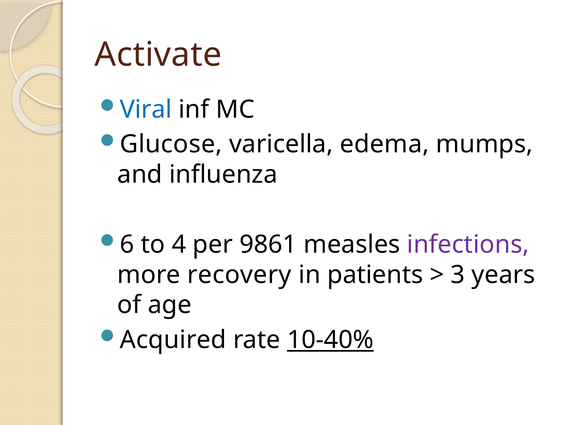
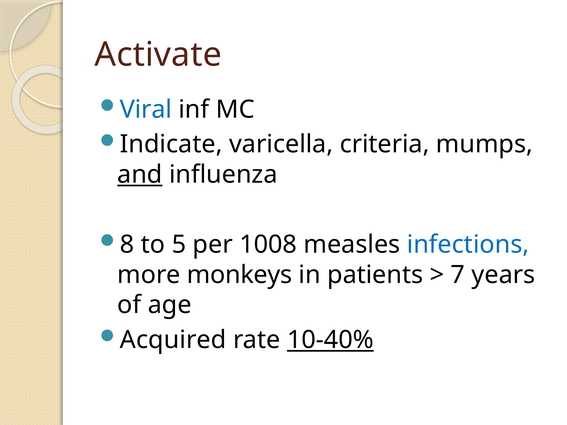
Glucose: Glucose -> Indicate
edema: edema -> criteria
and underline: none -> present
6: 6 -> 8
4: 4 -> 5
9861: 9861 -> 1008
infections colour: purple -> blue
recovery: recovery -> monkeys
3: 3 -> 7
